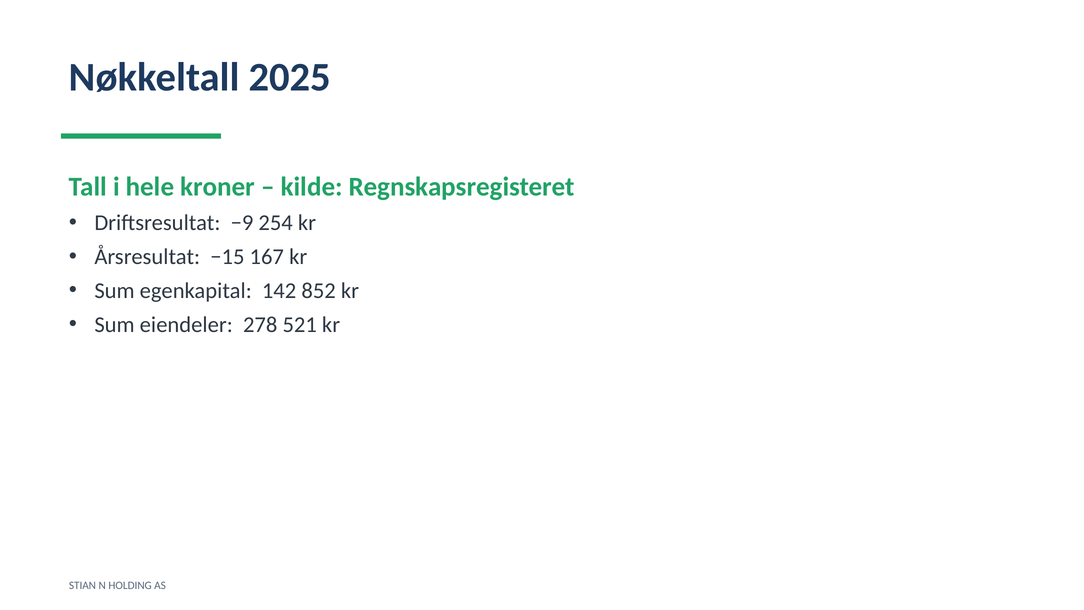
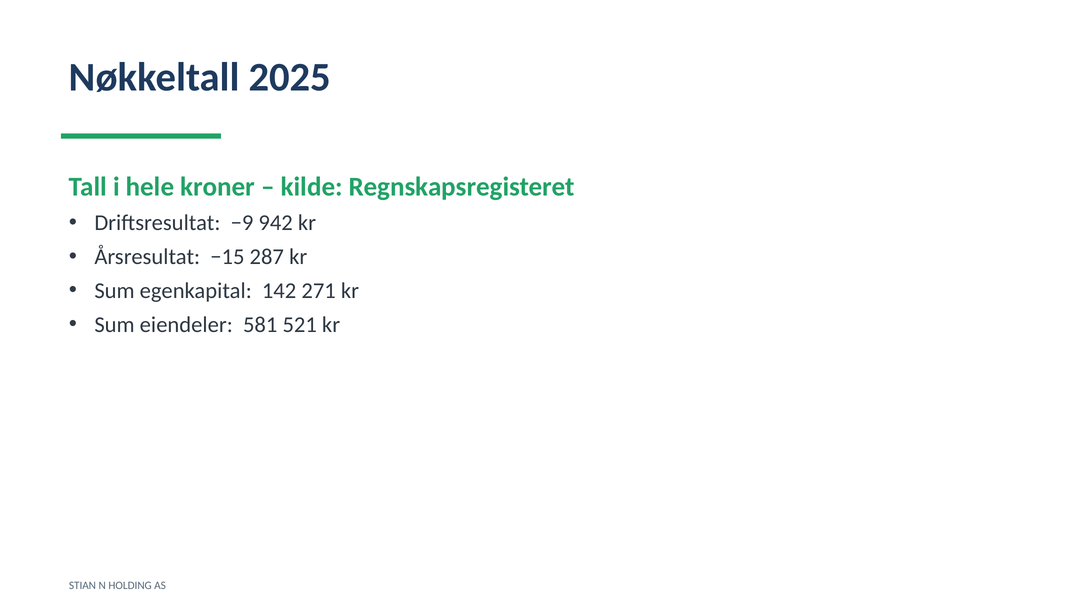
254: 254 -> 942
167: 167 -> 287
852: 852 -> 271
278: 278 -> 581
